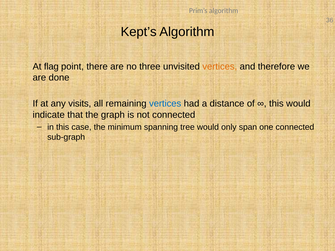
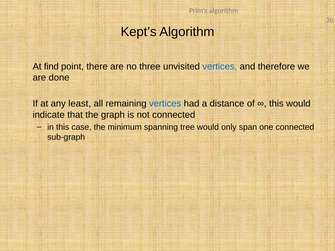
flag: flag -> find
vertices at (220, 67) colour: orange -> blue
visits: visits -> least
